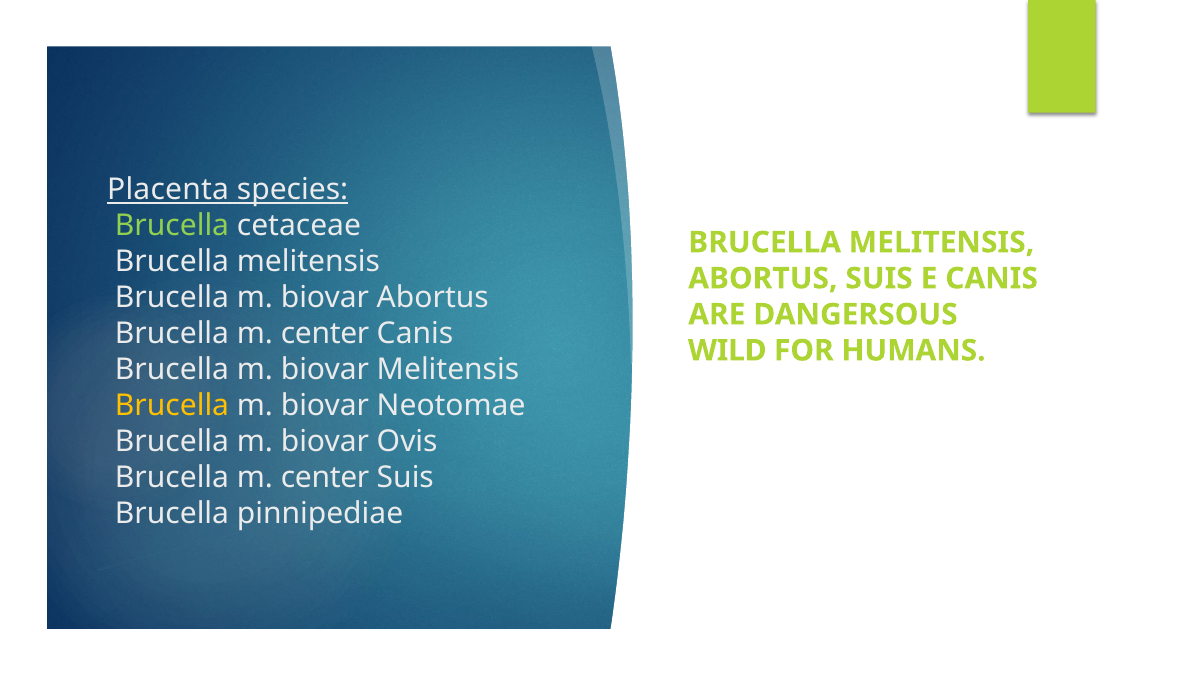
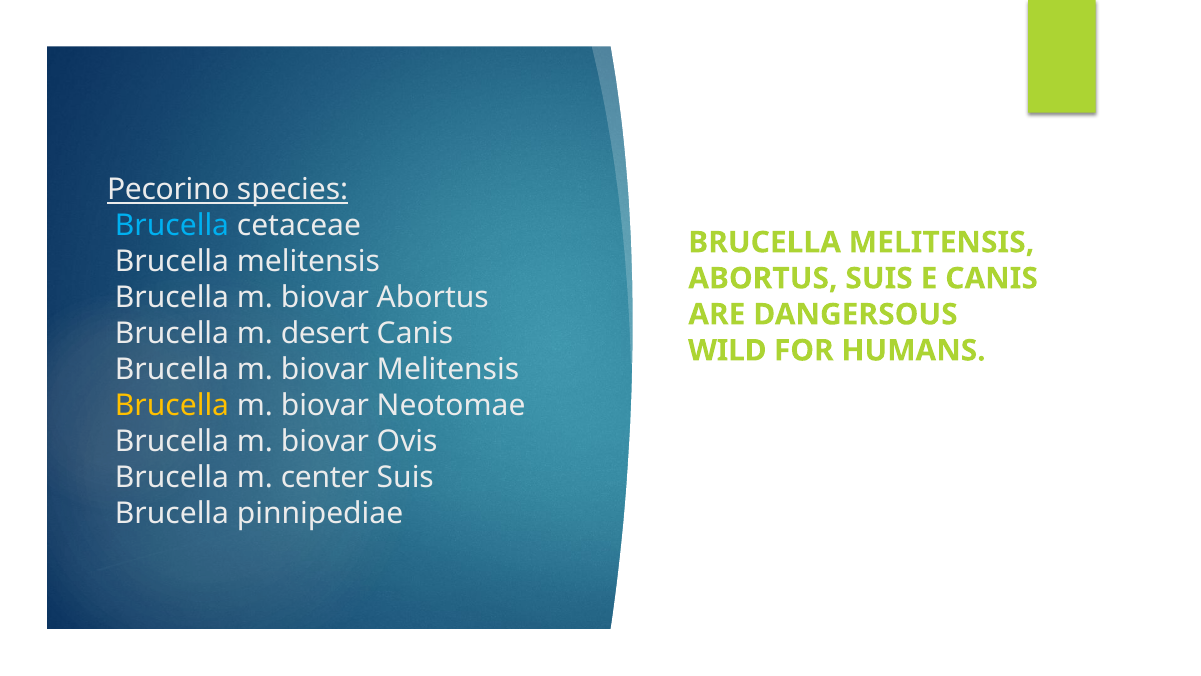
Placenta: Placenta -> Pecorino
Brucella at (172, 225) colour: light green -> light blue
center at (325, 334): center -> desert
